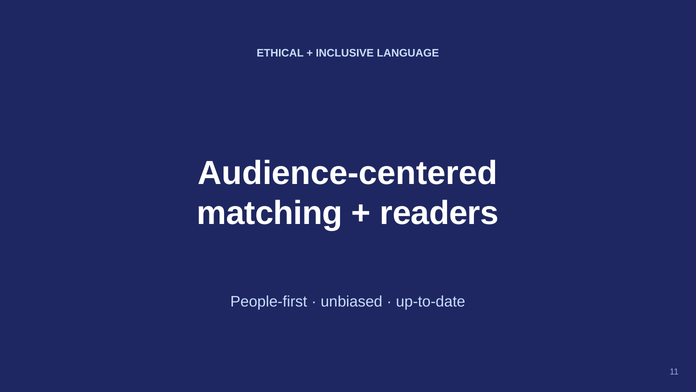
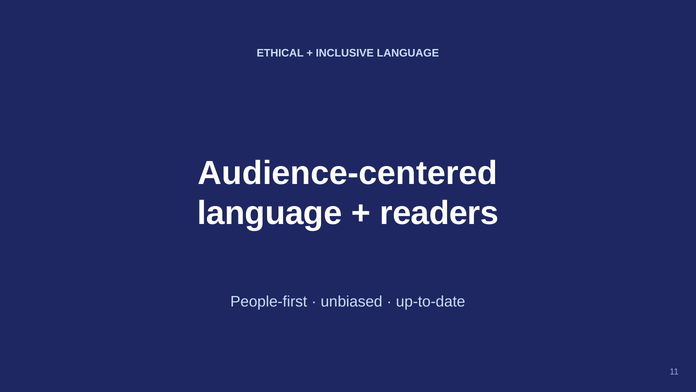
matching at (270, 213): matching -> language
